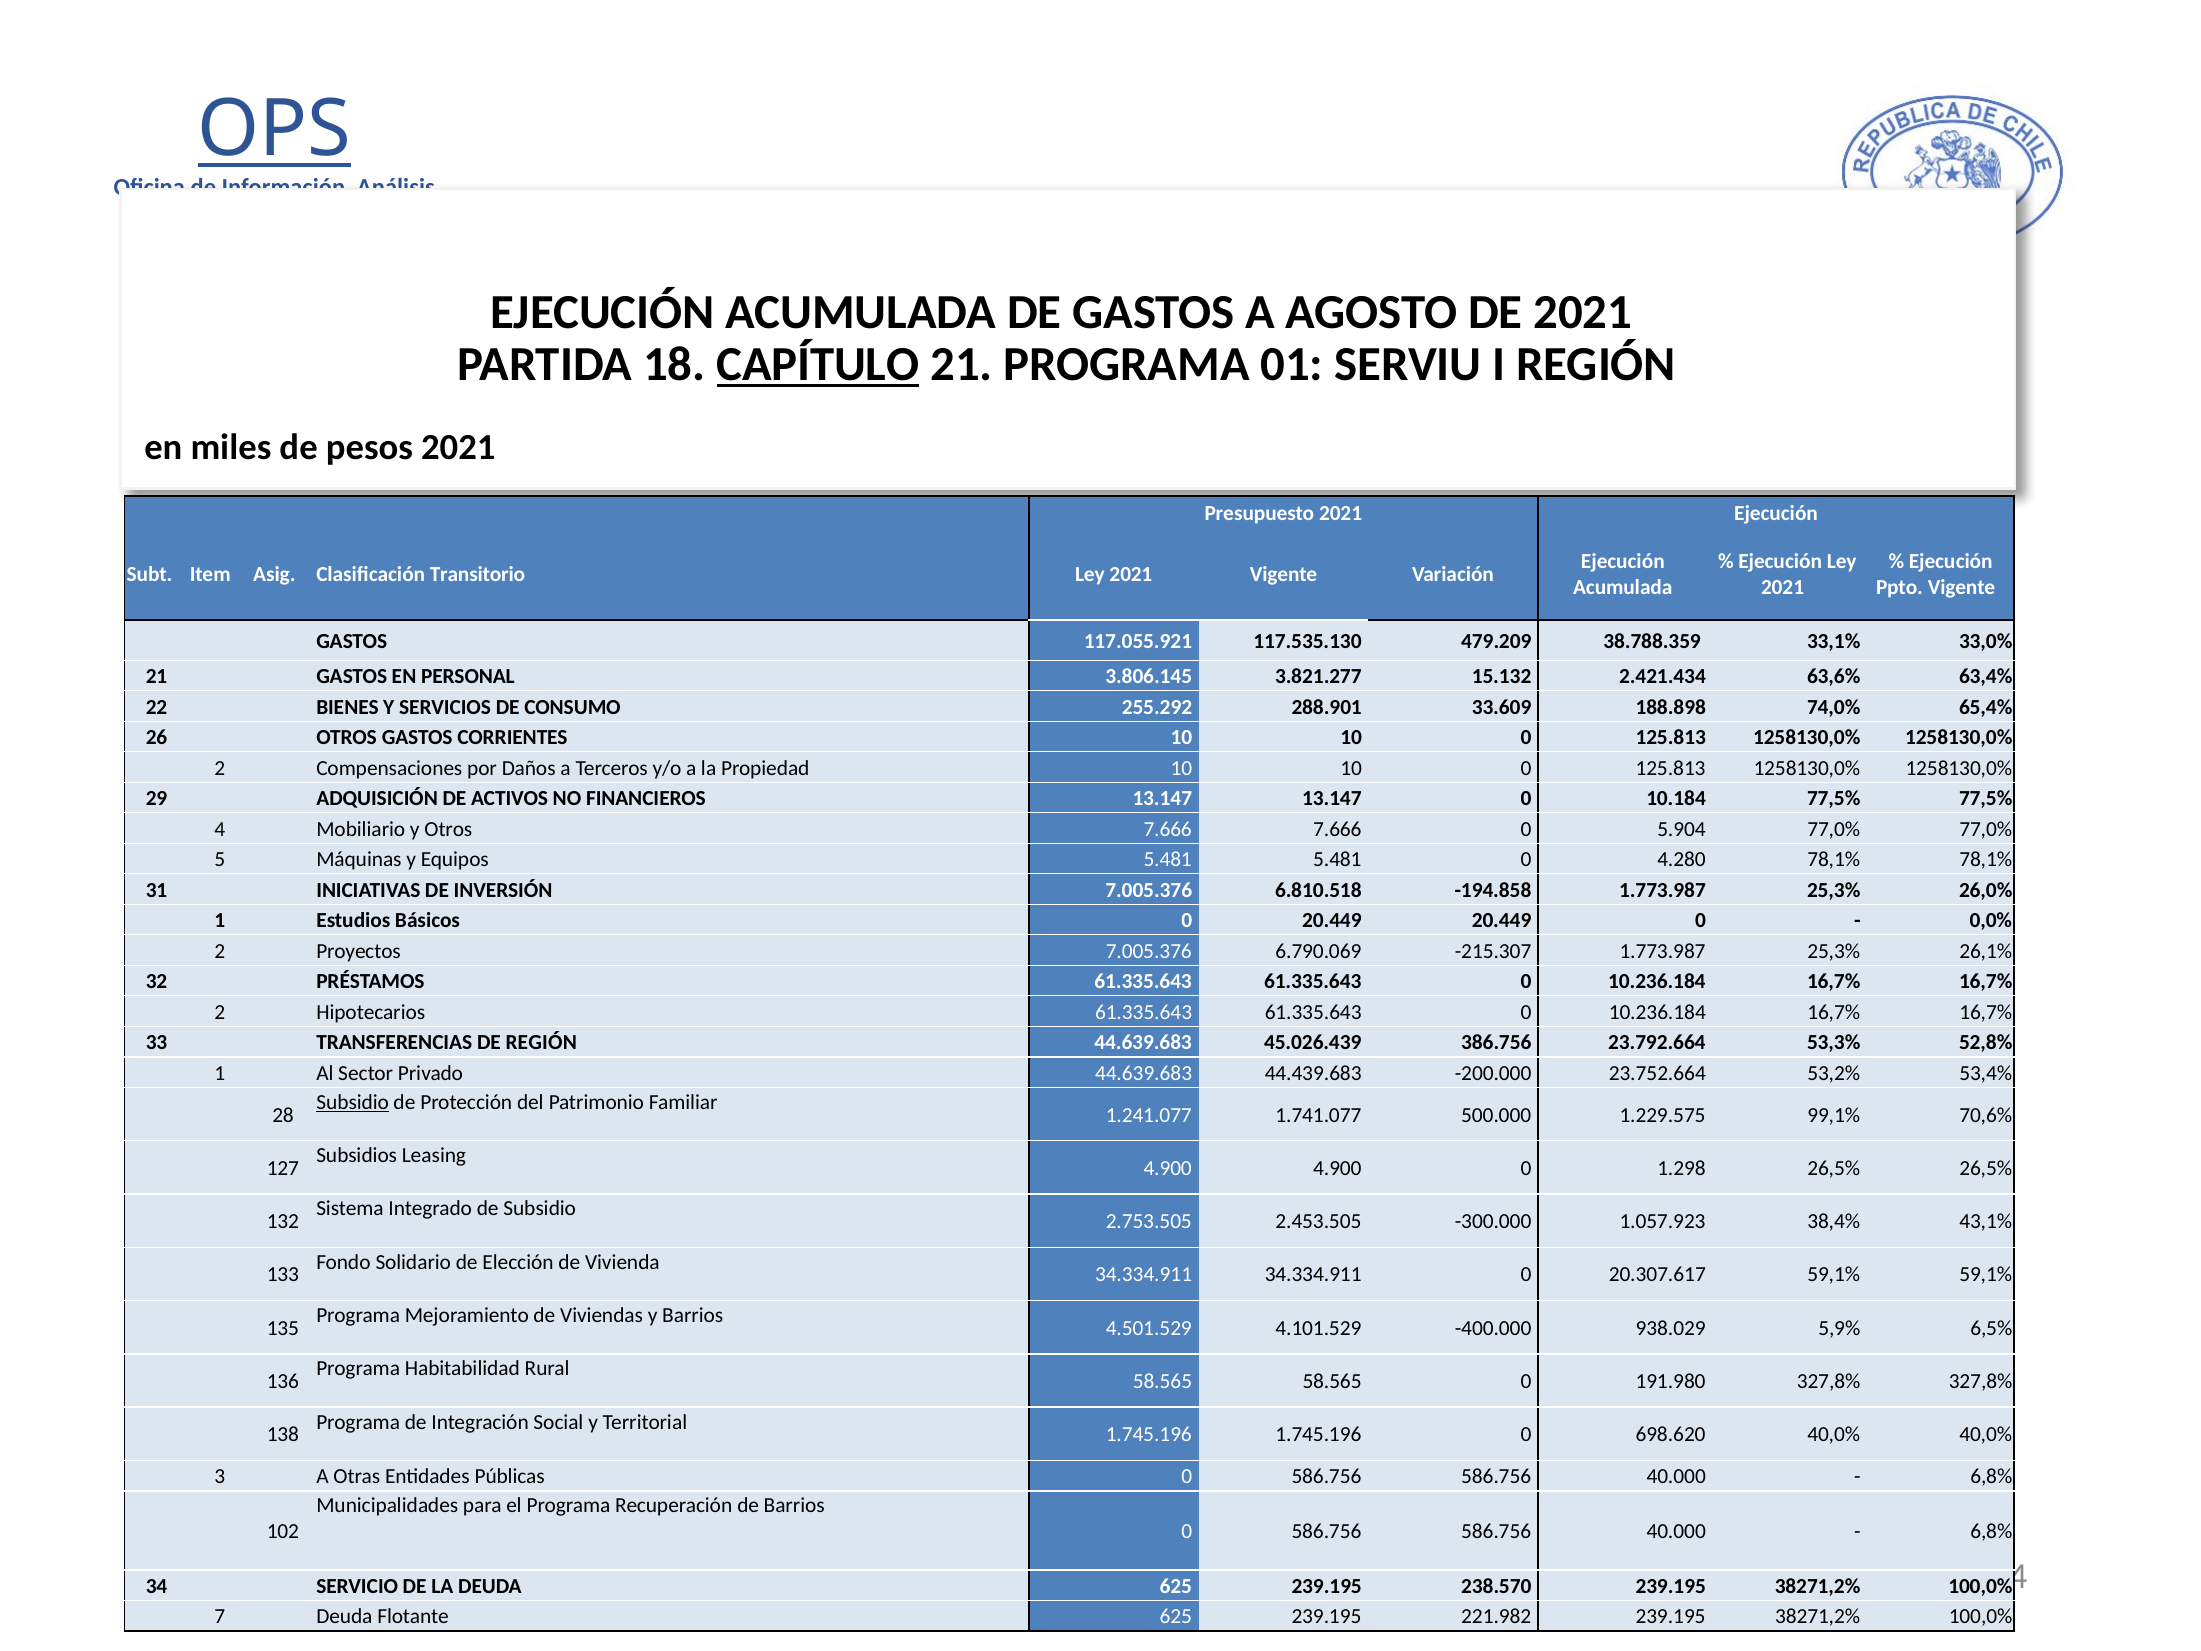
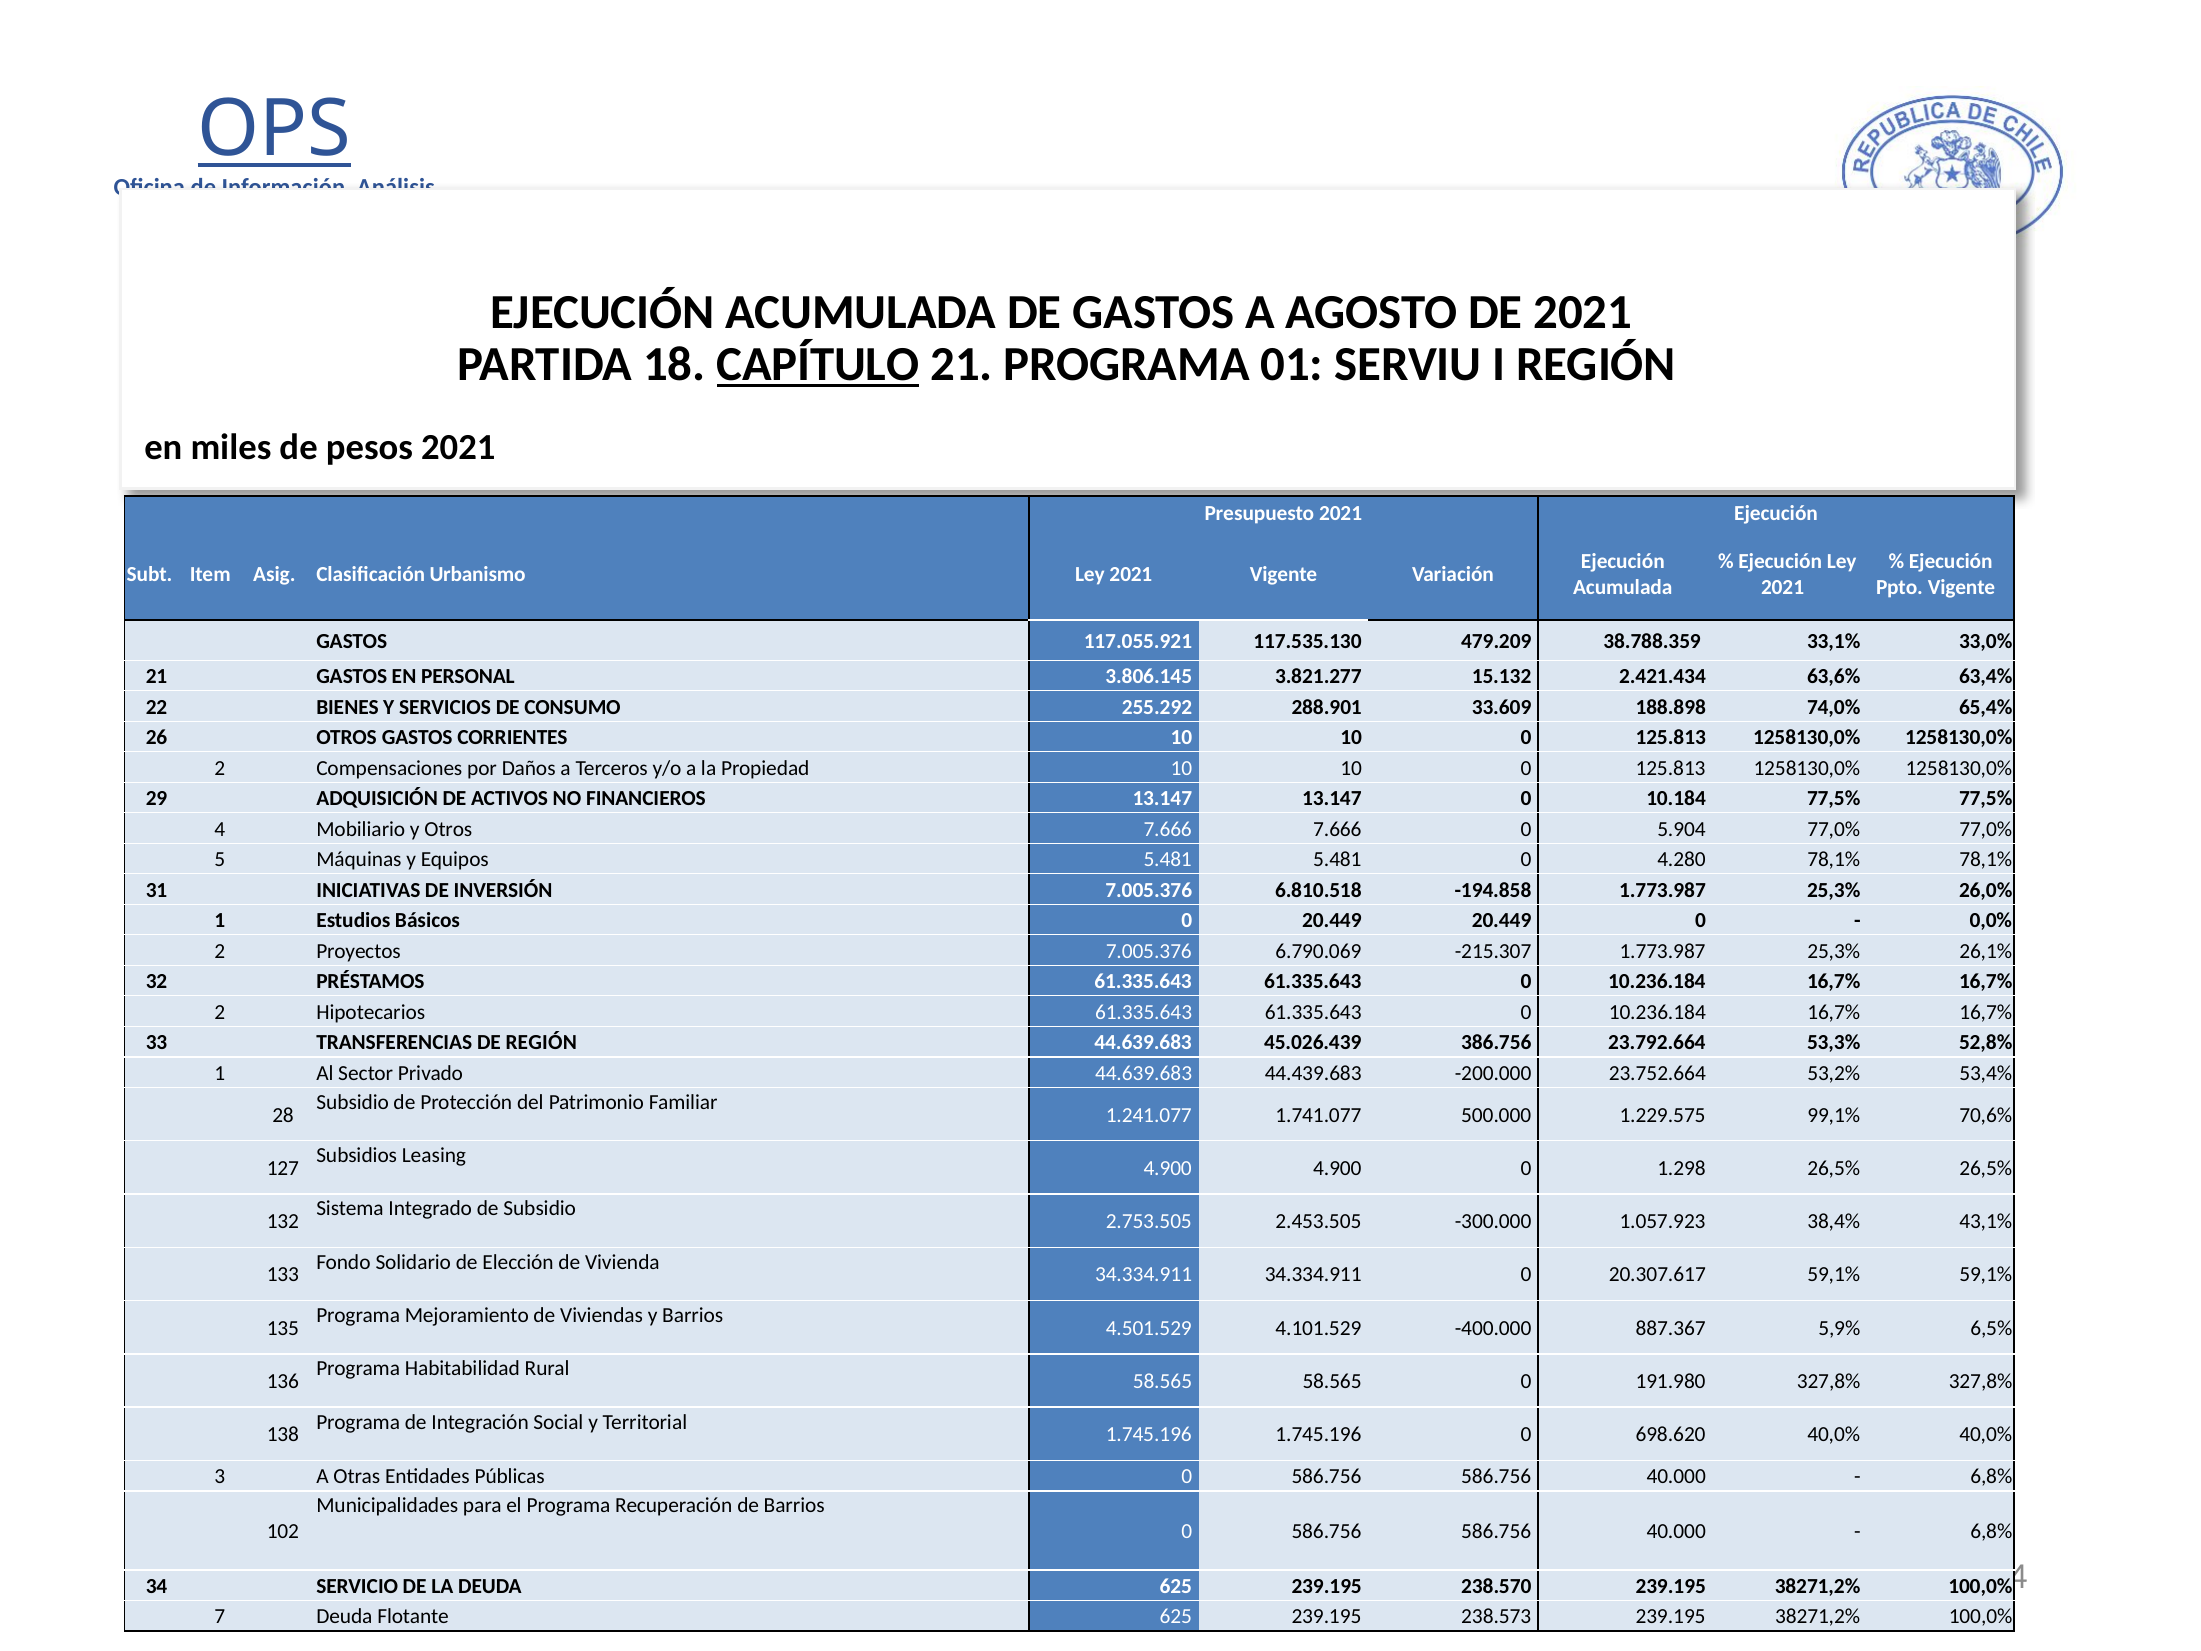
Transitorio: Transitorio -> Urbanismo
Subsidio at (353, 1102) underline: present -> none
938.029: 938.029 -> 887.367
221.982: 221.982 -> 238.573
